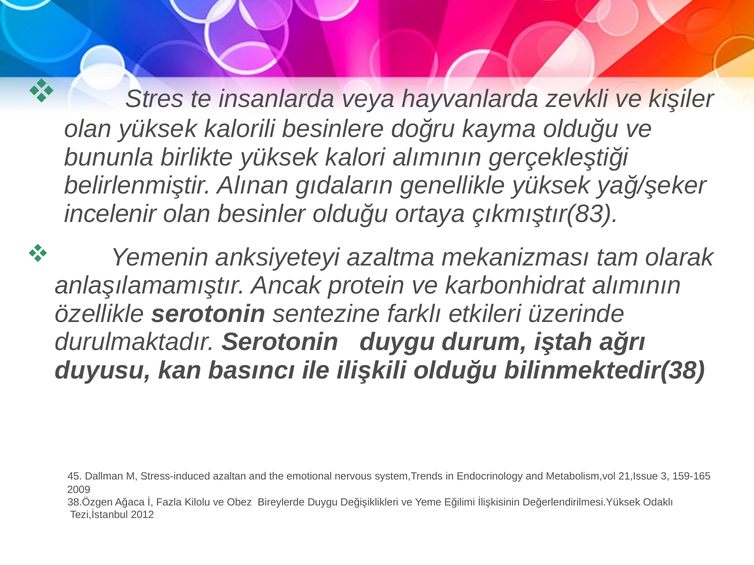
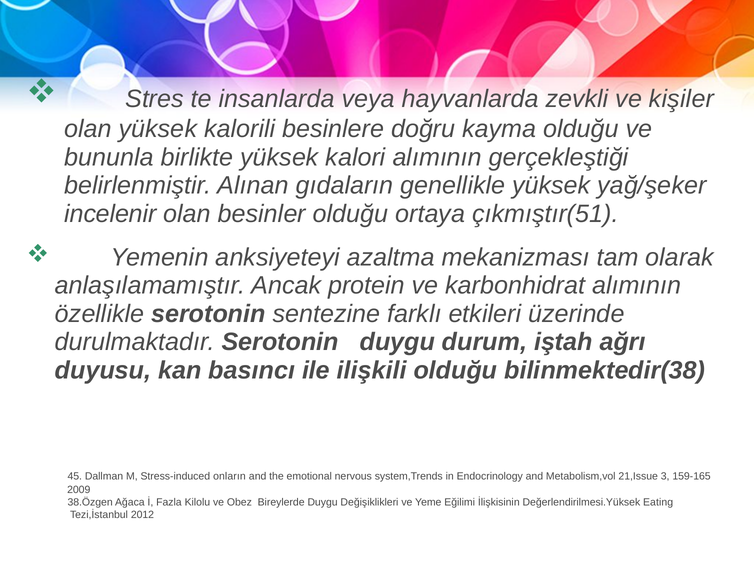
çıkmıştır(83: çıkmıştır(83 -> çıkmıştır(51
azaltan: azaltan -> onların
Odaklı: Odaklı -> Eating
